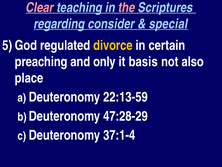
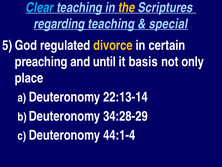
Clear colour: pink -> light blue
the colour: pink -> yellow
regarding consider: consider -> teaching
only: only -> until
also: also -> only
22:13-59: 22:13-59 -> 22:13-14
47:28-29: 47:28-29 -> 34:28-29
37:1-4: 37:1-4 -> 44:1-4
